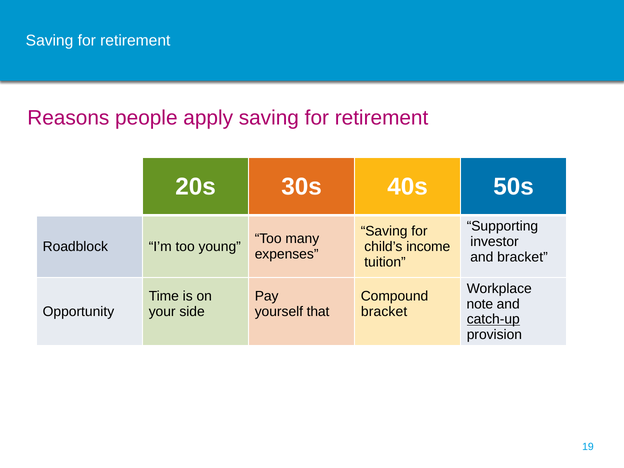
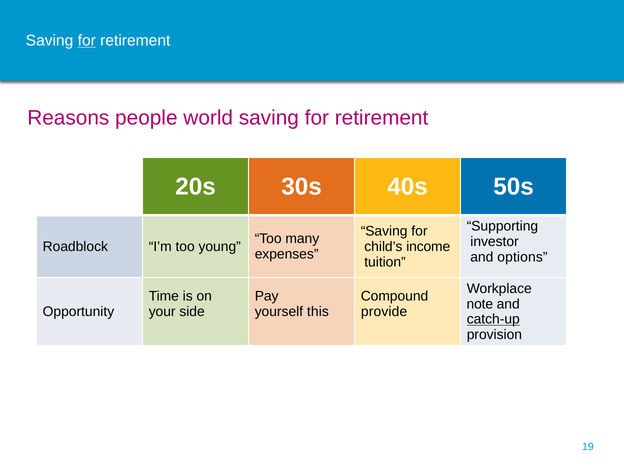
for at (87, 41) underline: none -> present
apply: apply -> world
and bracket: bracket -> options
that: that -> this
bracket at (384, 312): bracket -> provide
